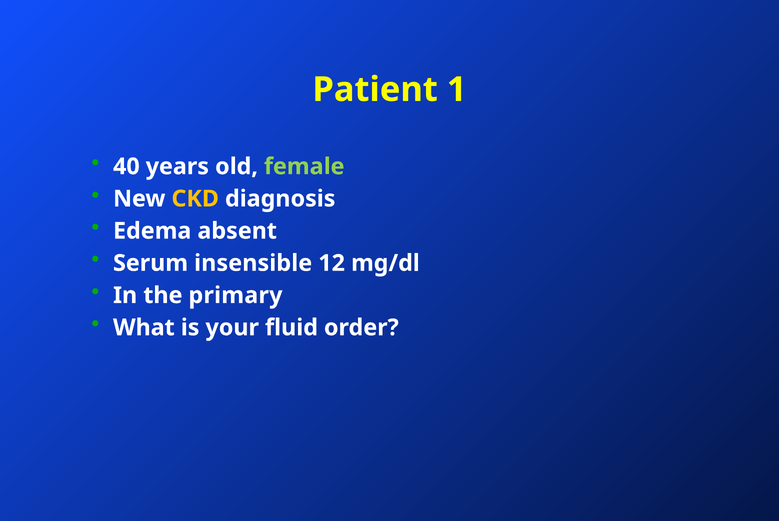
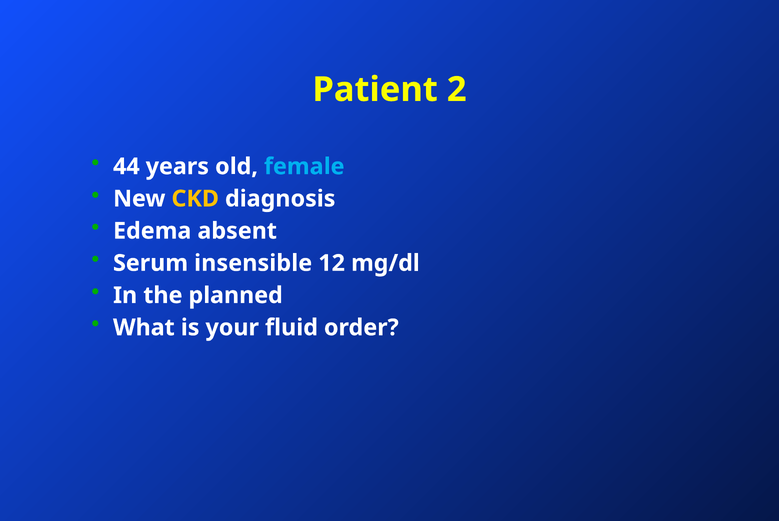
1: 1 -> 2
40: 40 -> 44
female colour: light green -> light blue
primary: primary -> planned
